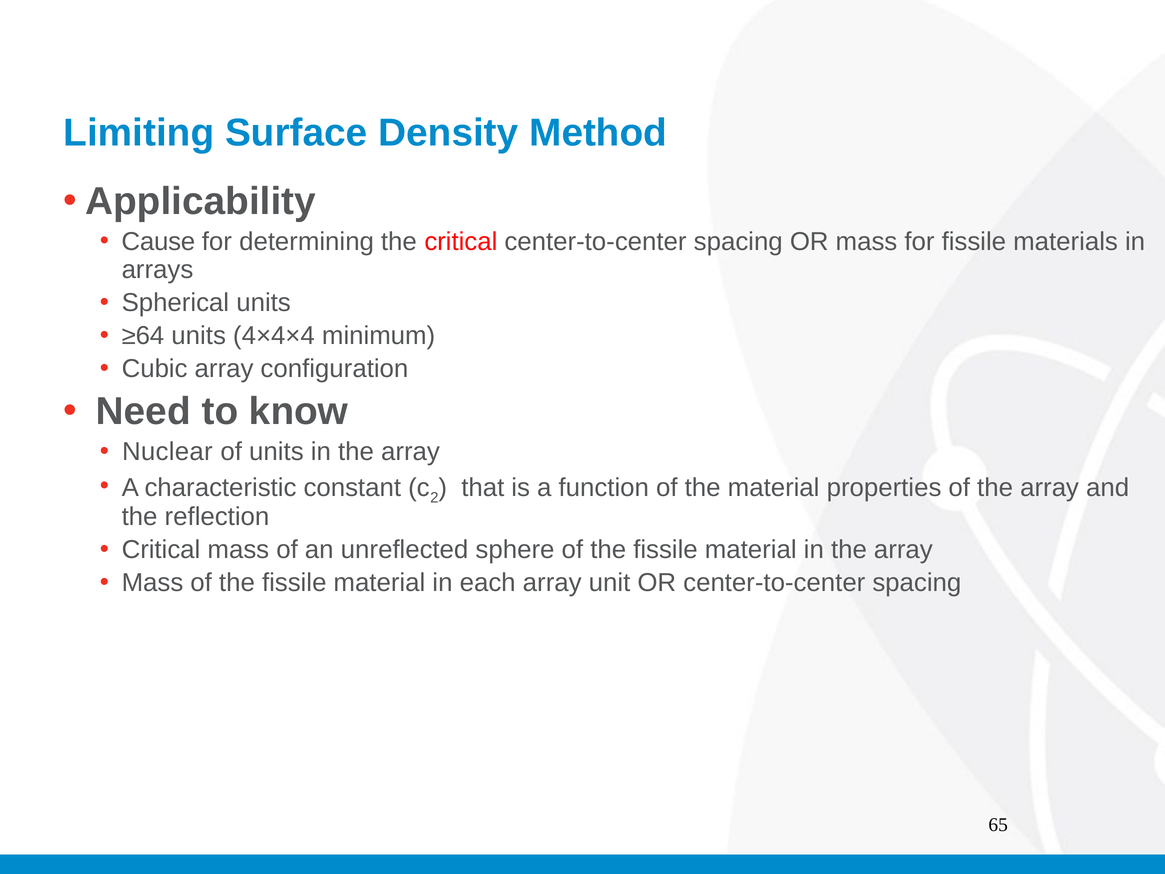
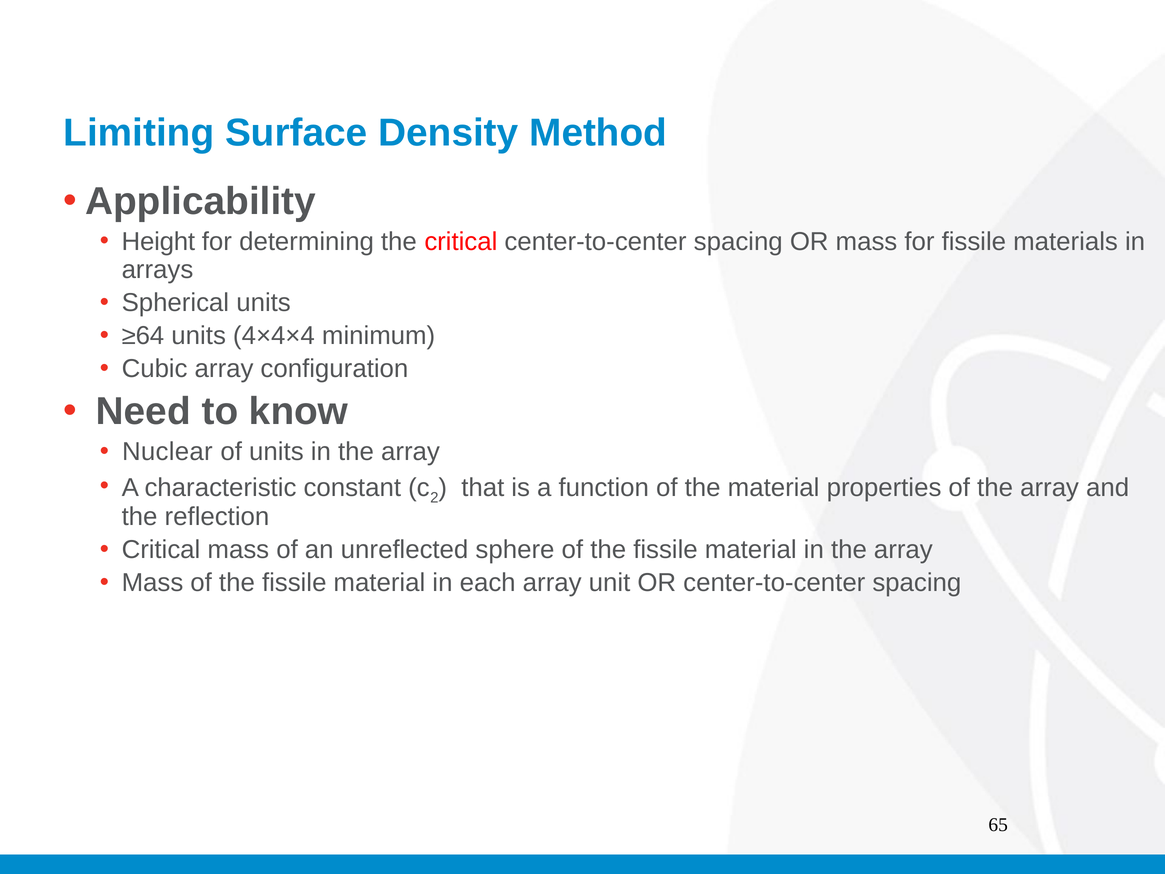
Cause: Cause -> Height
